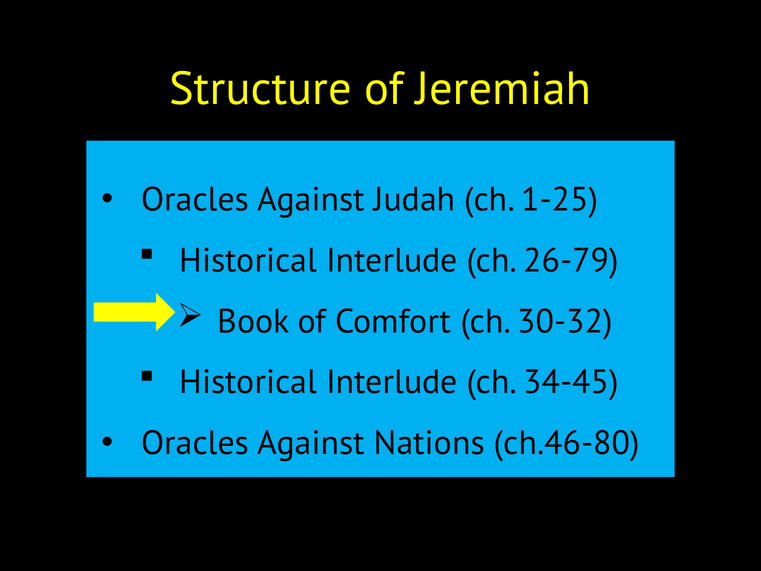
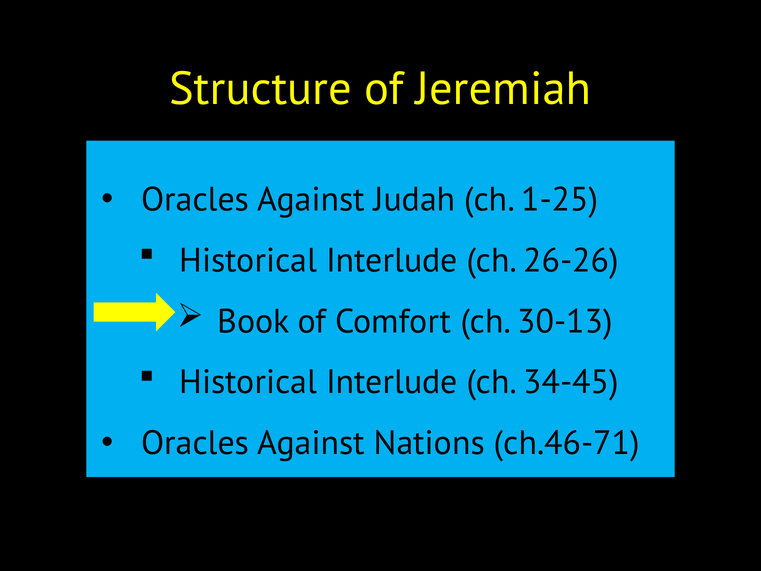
26-79: 26-79 -> 26-26
30-32: 30-32 -> 30-13
ch.46-80: ch.46-80 -> ch.46-71
